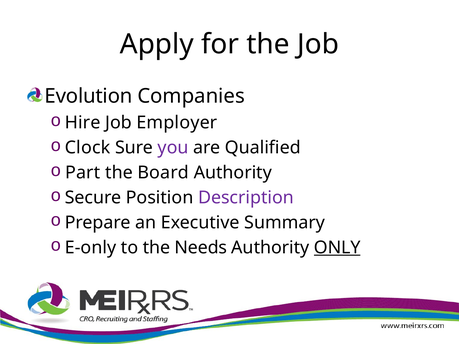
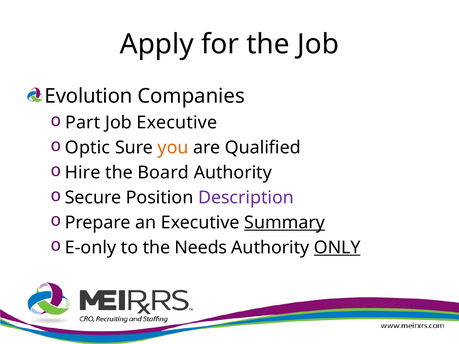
Hire: Hire -> Part
Job Employer: Employer -> Executive
Clock: Clock -> Optic
you colour: purple -> orange
Part: Part -> Hire
Summary underline: none -> present
